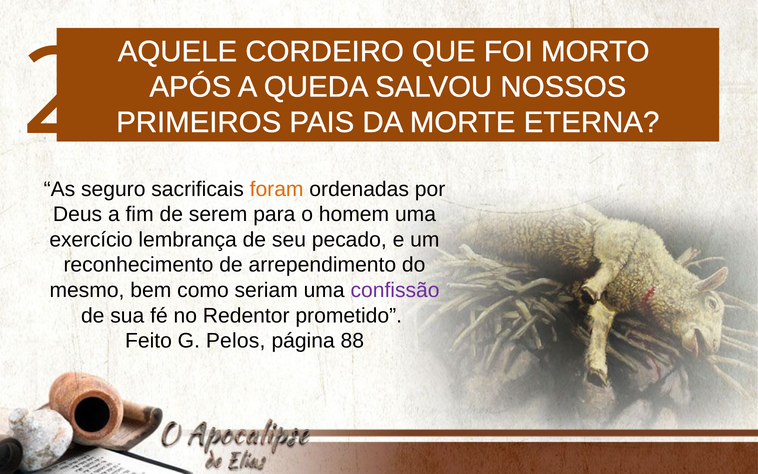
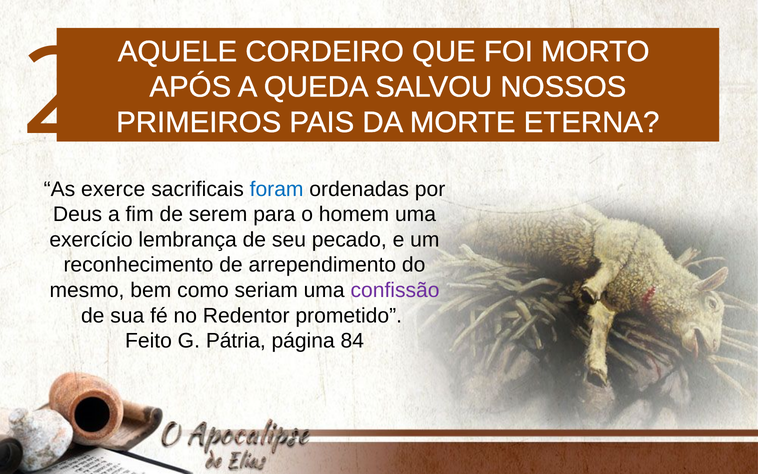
seguro: seguro -> exerce
foram colour: orange -> blue
Pelos: Pelos -> Pátria
88: 88 -> 84
